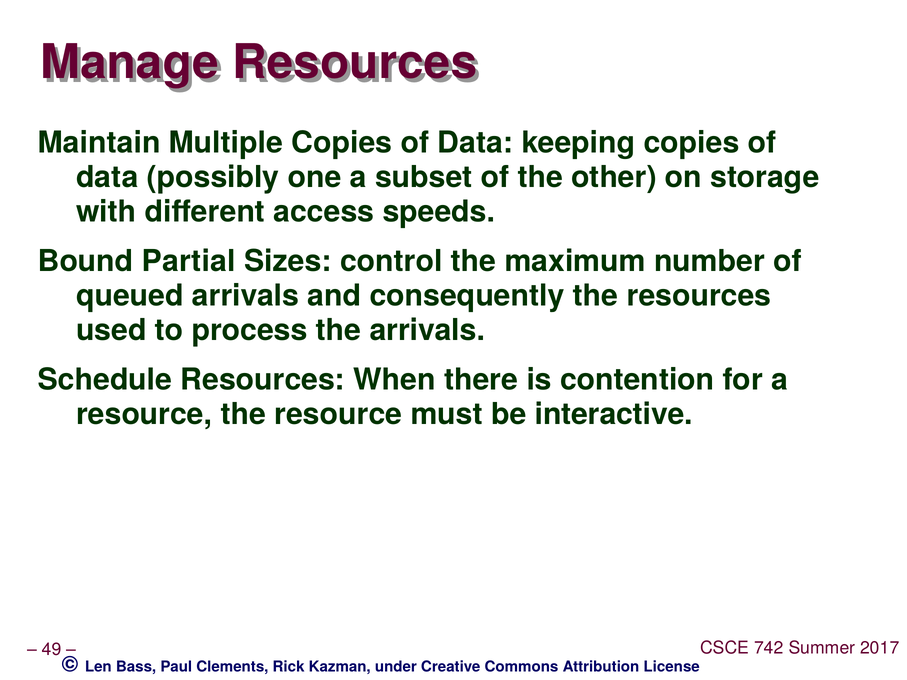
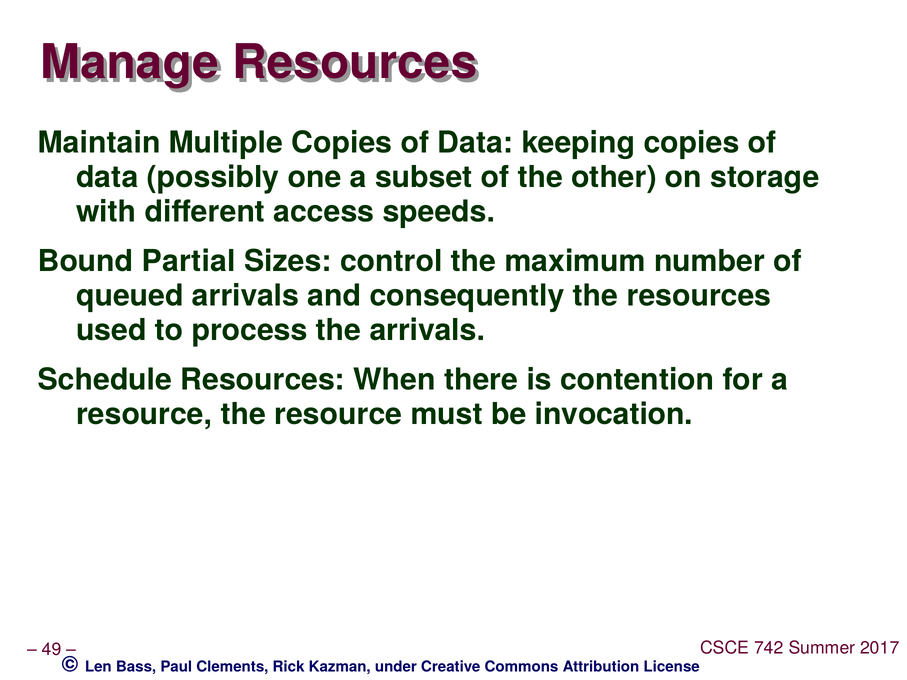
interactive: interactive -> invocation
